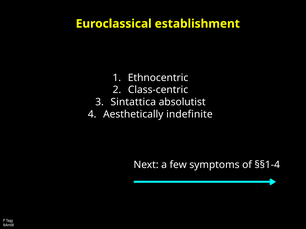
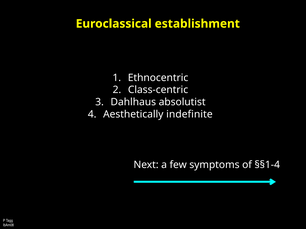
Sintattica: Sintattica -> Dahlhaus
